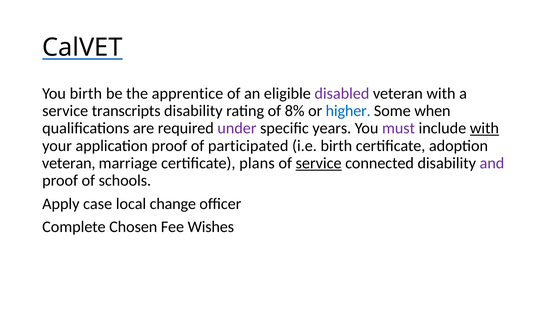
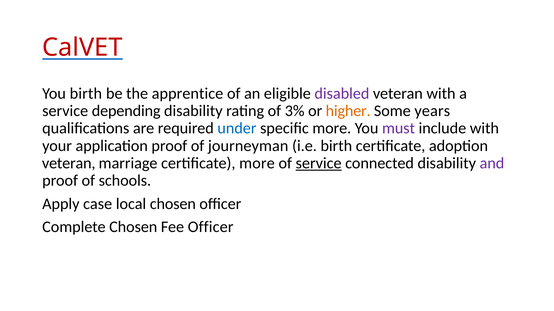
CalVET colour: black -> red
transcripts: transcripts -> depending
8%: 8% -> 3%
higher colour: blue -> orange
when: when -> years
under colour: purple -> blue
specific years: years -> more
with at (484, 129) underline: present -> none
participated: participated -> journeyman
certificate plans: plans -> more
local change: change -> chosen
Fee Wishes: Wishes -> Officer
